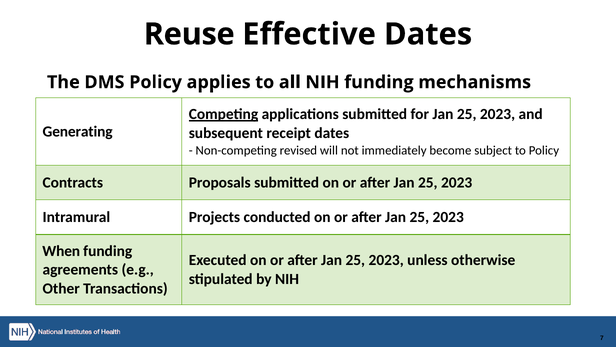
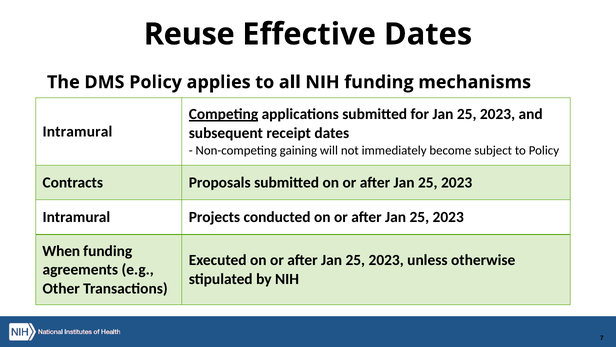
Generating at (78, 131): Generating -> Intramural
revised: revised -> gaining
